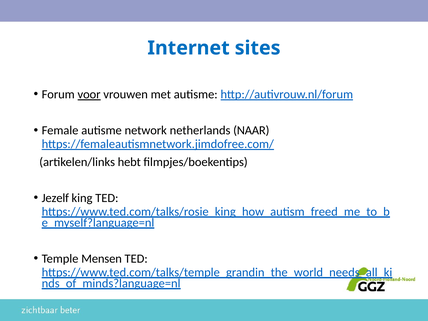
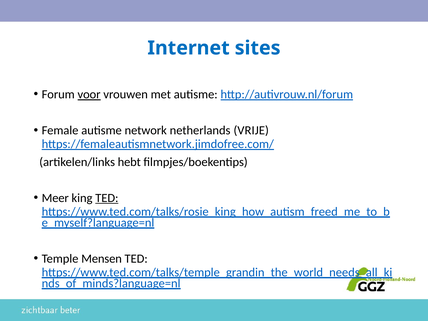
NAAR: NAAR -> VRIJE
Jezelf: Jezelf -> Meer
TED at (107, 198) underline: none -> present
